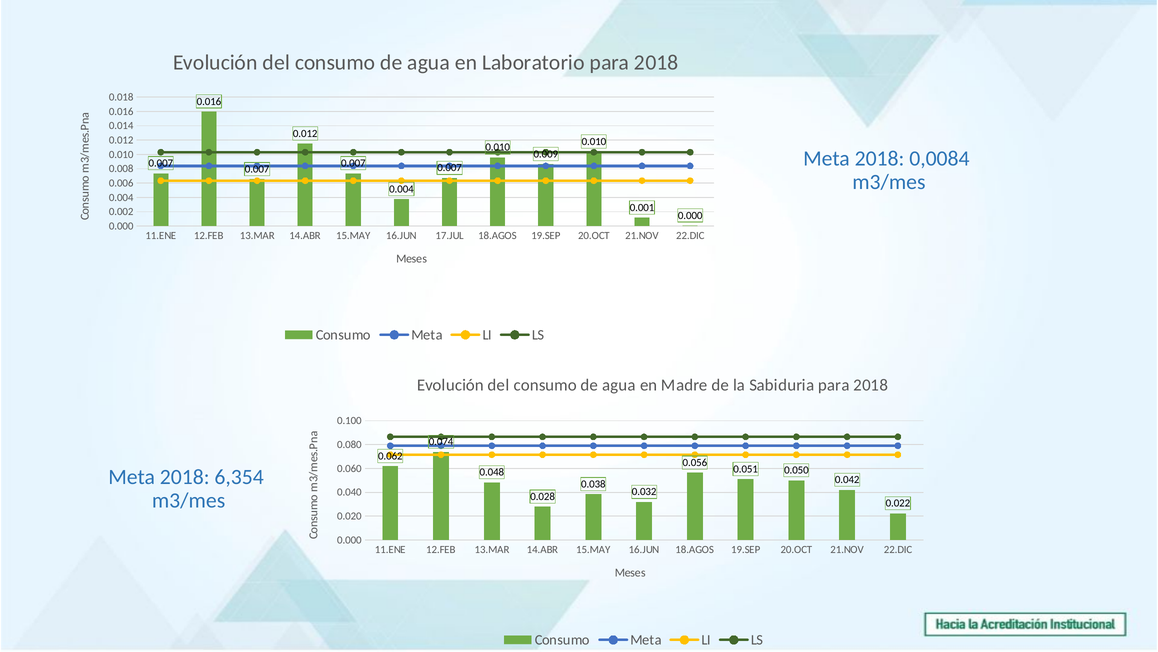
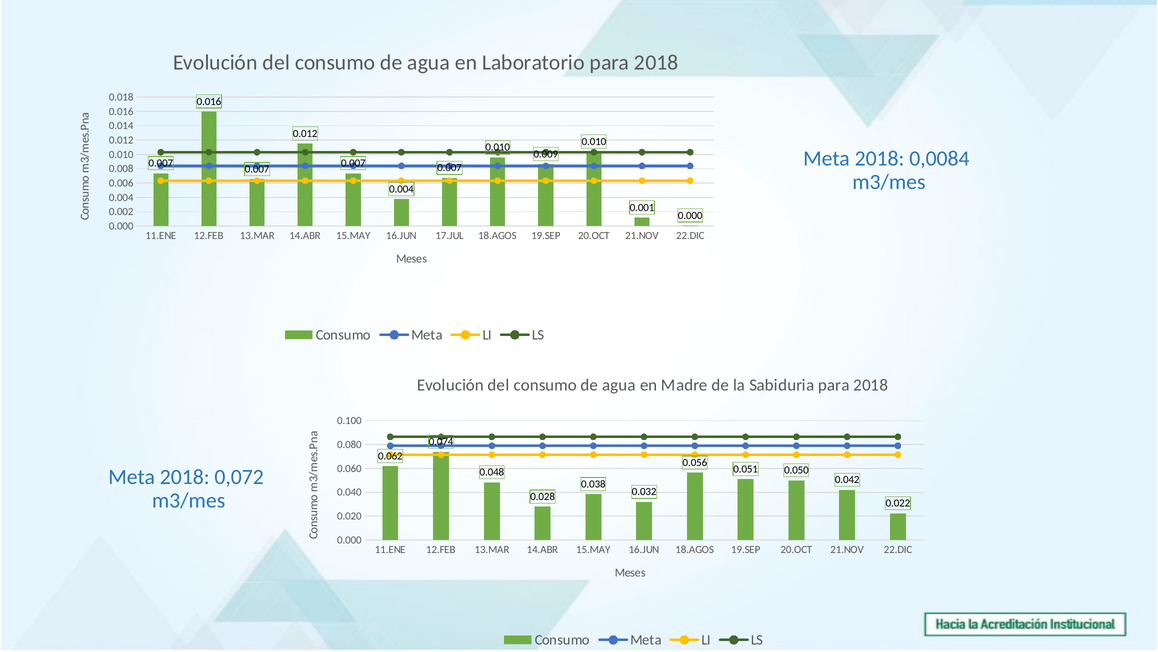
6,354: 6,354 -> 0,072
